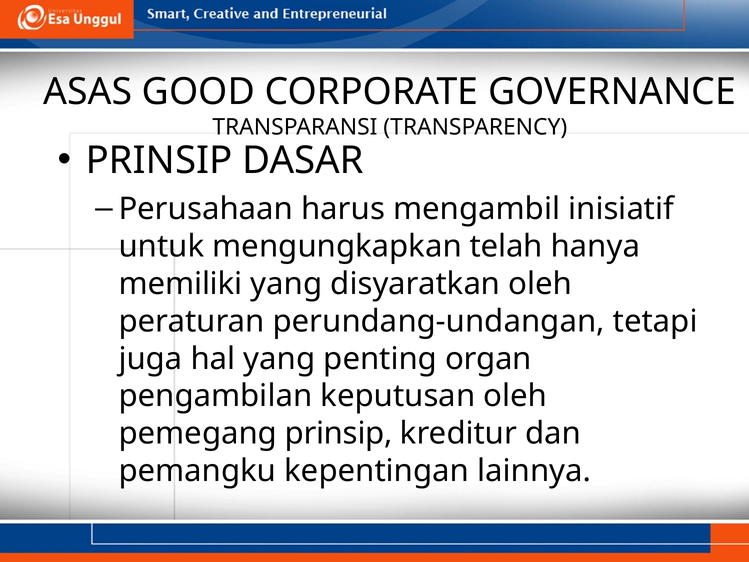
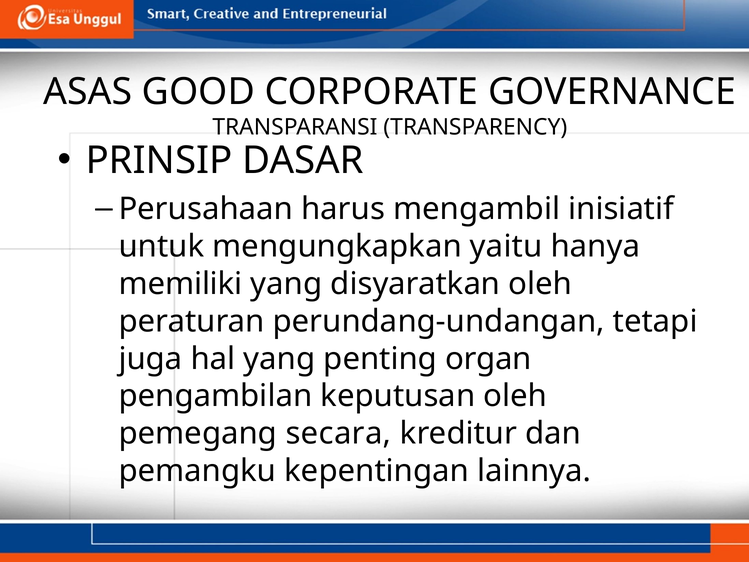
telah: telah -> yaitu
pemegang prinsip: prinsip -> secara
